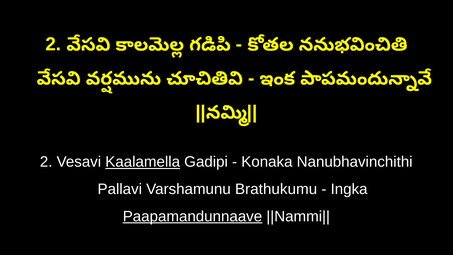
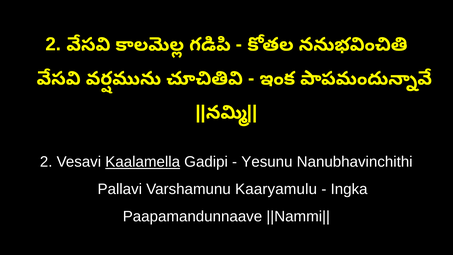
Konaka: Konaka -> Yesunu
Brathukumu: Brathukumu -> Kaaryamulu
Paapamandunnaave underline: present -> none
